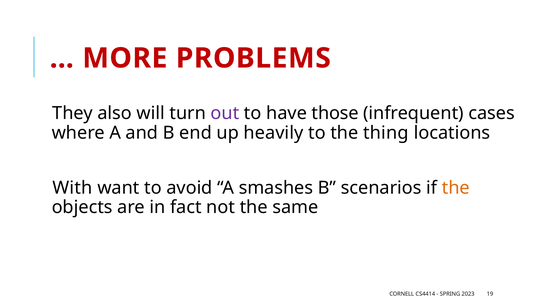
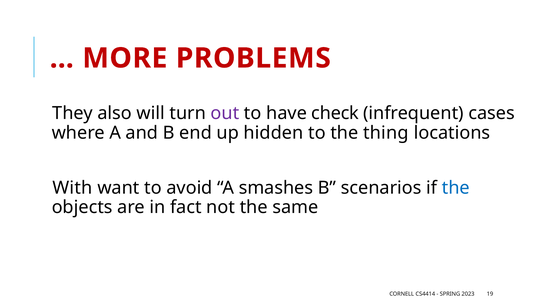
those: those -> check
heavily: heavily -> hidden
the at (456, 188) colour: orange -> blue
